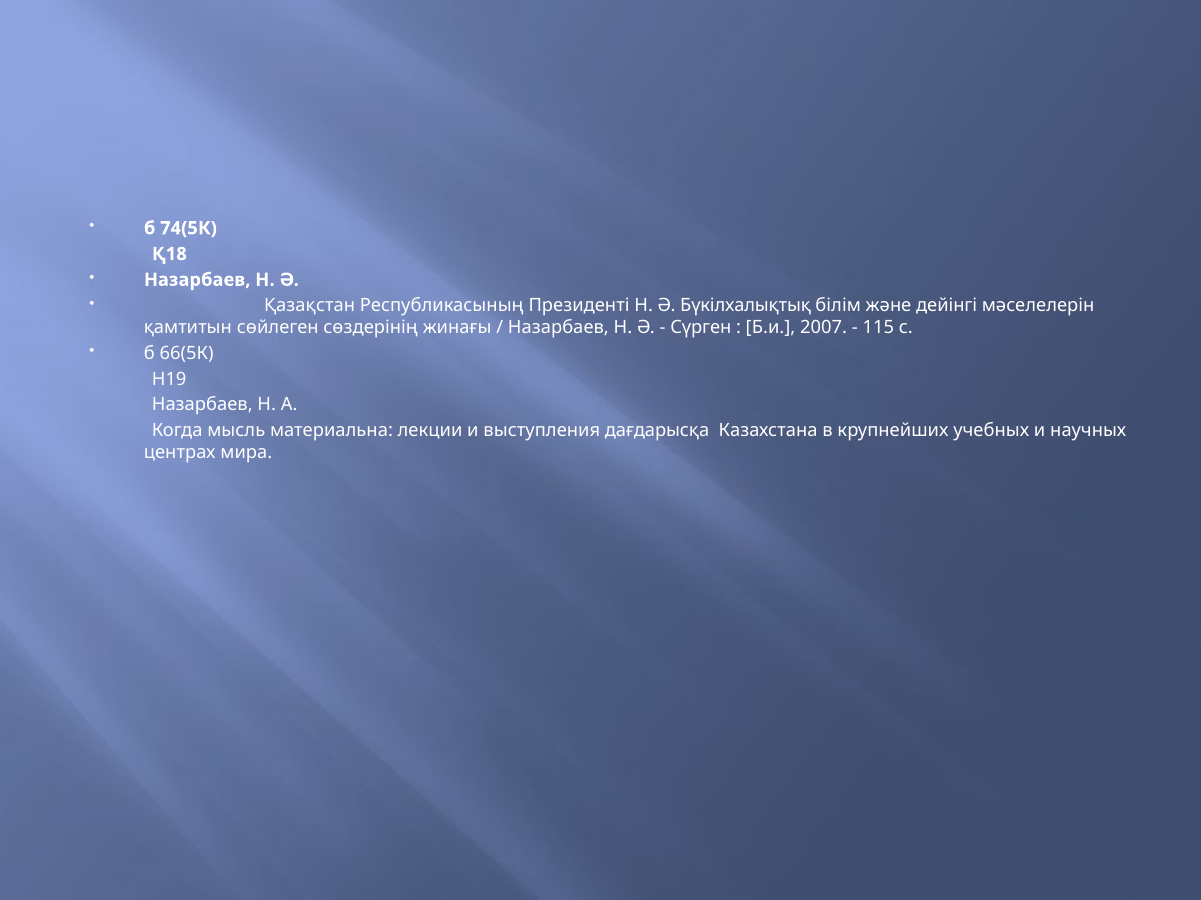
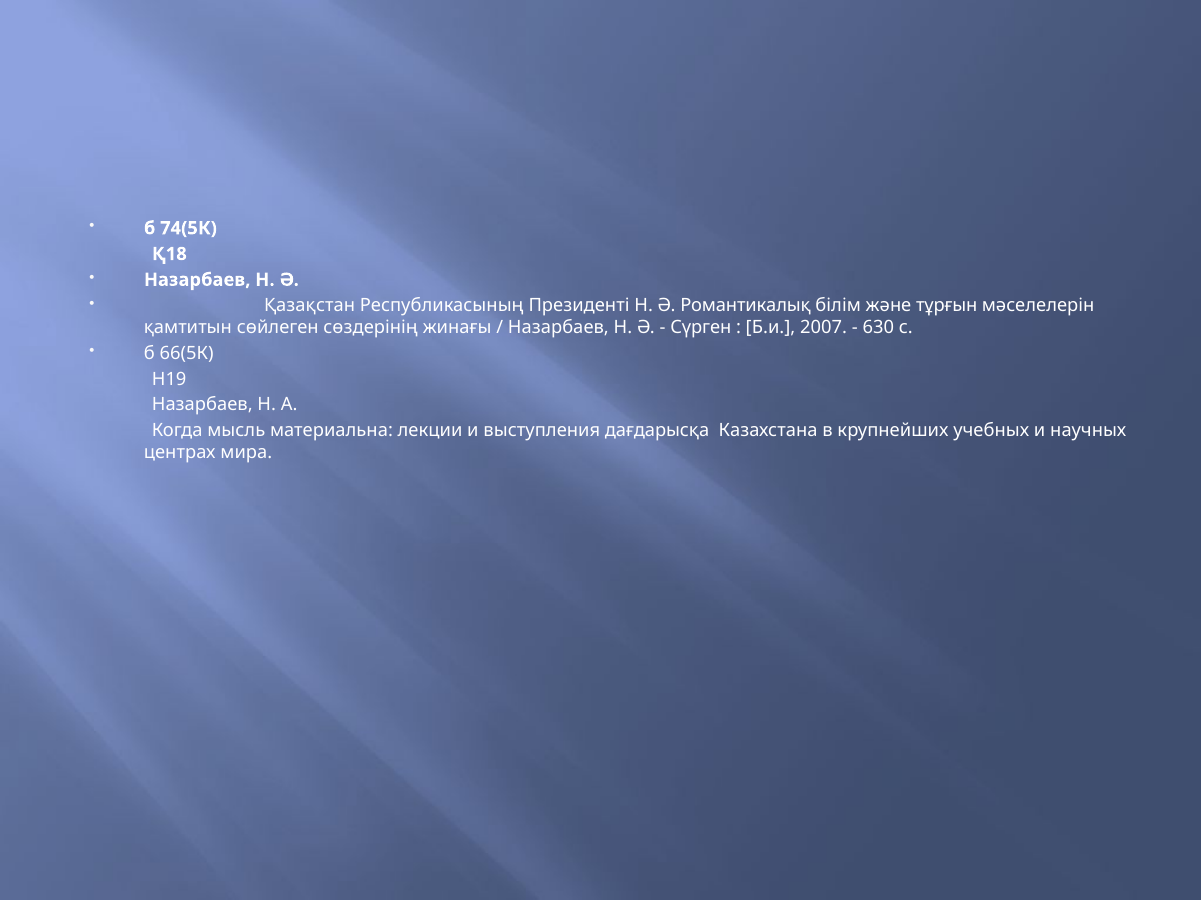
Бүкілхалықтық: Бүкілхалықтық -> Романтикалық
дейінгі: дейінгі -> тұрғын
115: 115 -> 630
